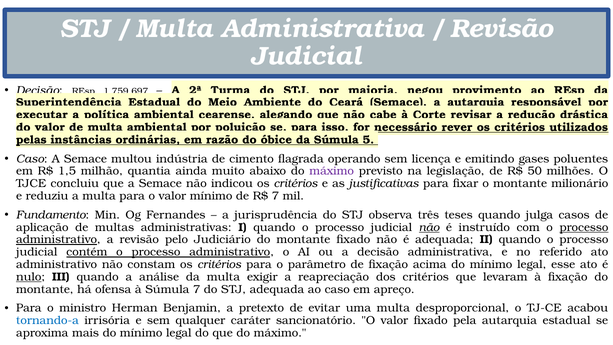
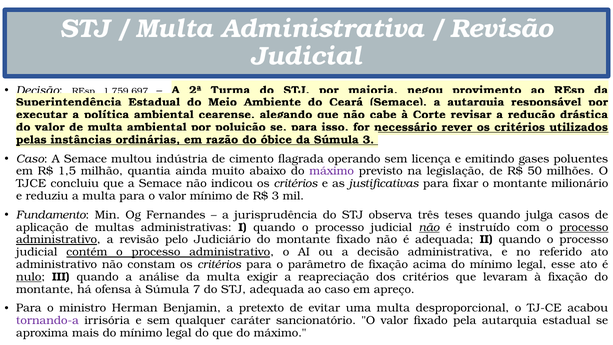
Súmula 5: 5 -> 3
R$ 7: 7 -> 3
tornando-a colour: blue -> purple
